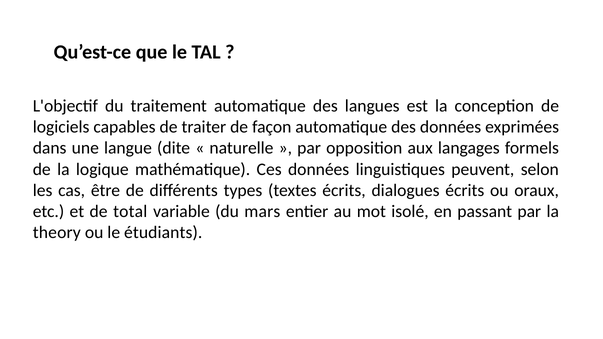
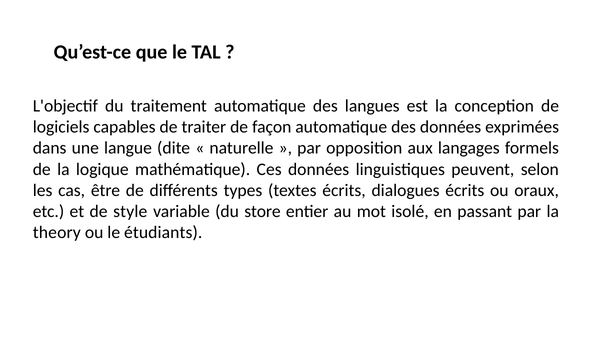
total: total -> style
mars: mars -> store
